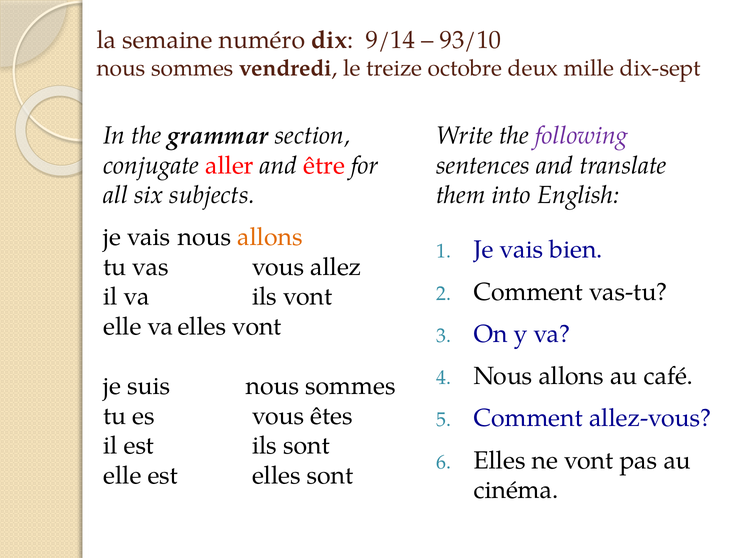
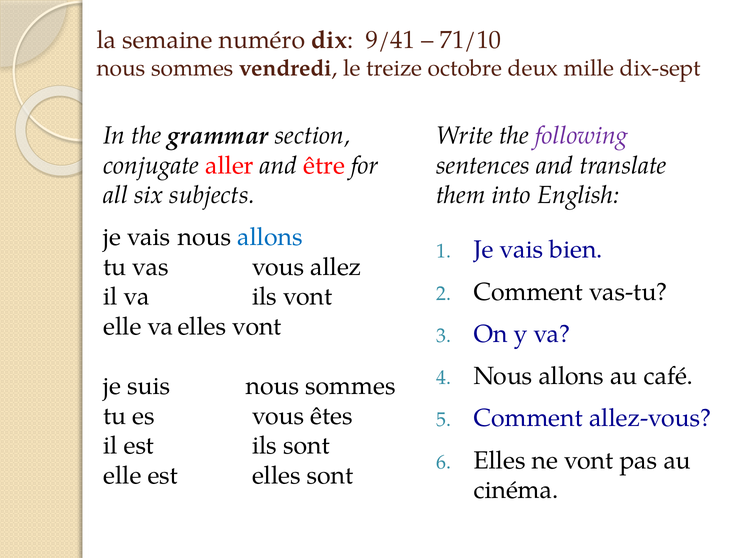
9/14: 9/14 -> 9/41
93/10: 93/10 -> 71/10
allons at (270, 237) colour: orange -> blue
